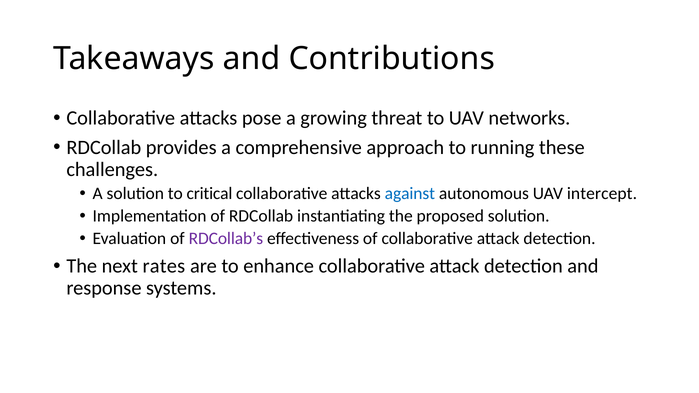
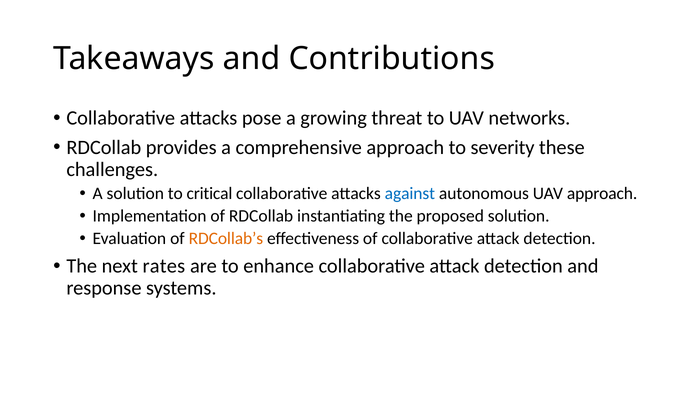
running: running -> severity
UAV intercept: intercept -> approach
RDCollab’s colour: purple -> orange
